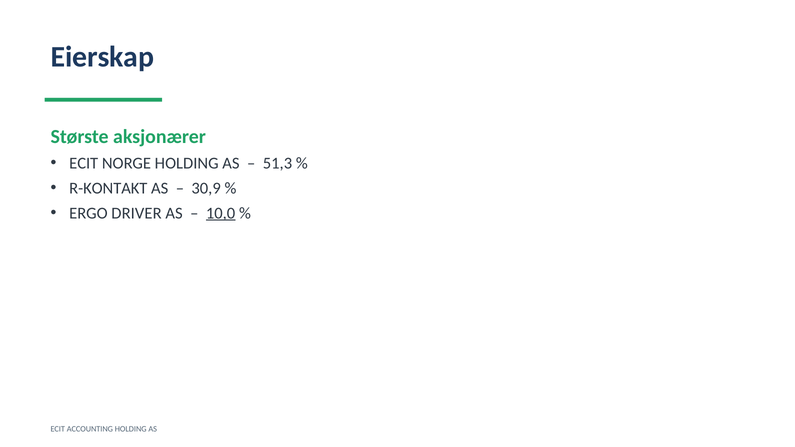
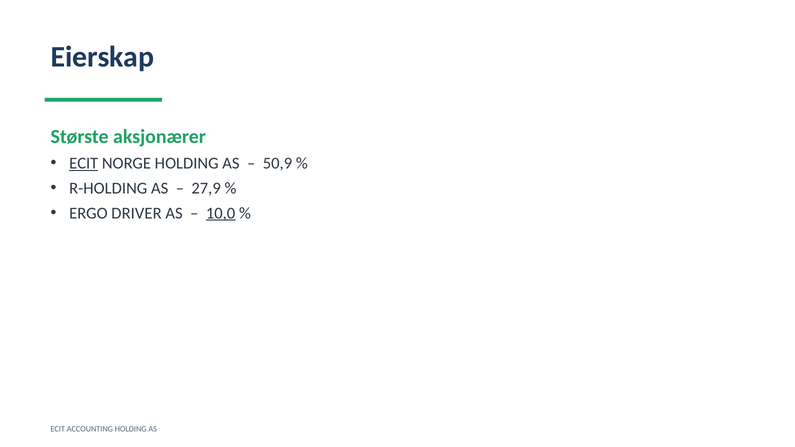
ECIT at (84, 163) underline: none -> present
51,3: 51,3 -> 50,9
R-KONTAKT: R-KONTAKT -> R-HOLDING
30,9: 30,9 -> 27,9
